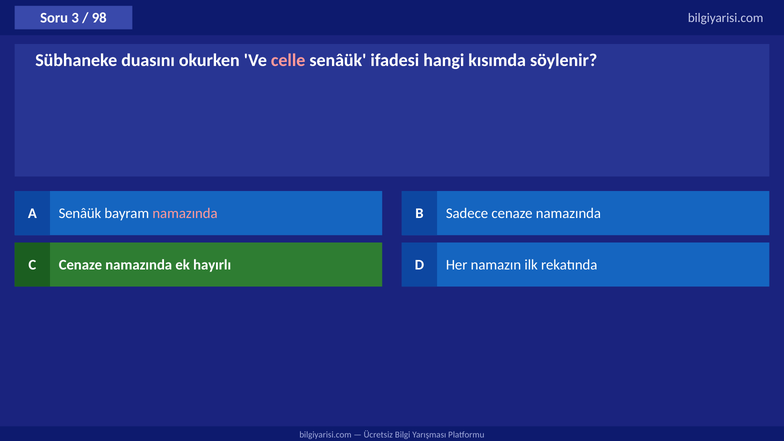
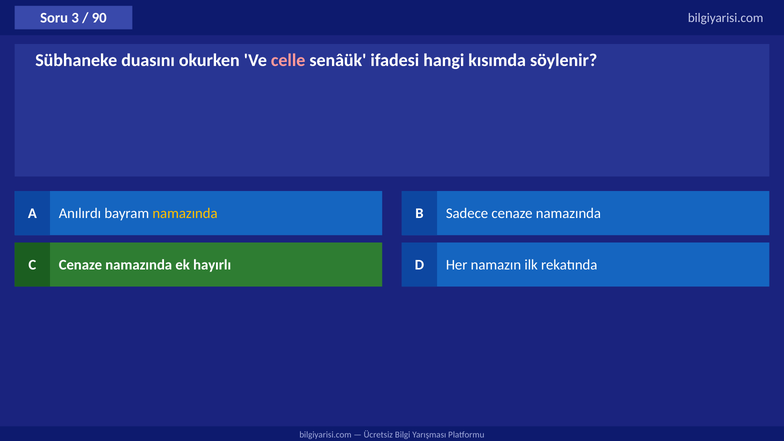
98: 98 -> 90
A Senâük: Senâük -> Anılırdı
namazında at (185, 213) colour: pink -> yellow
